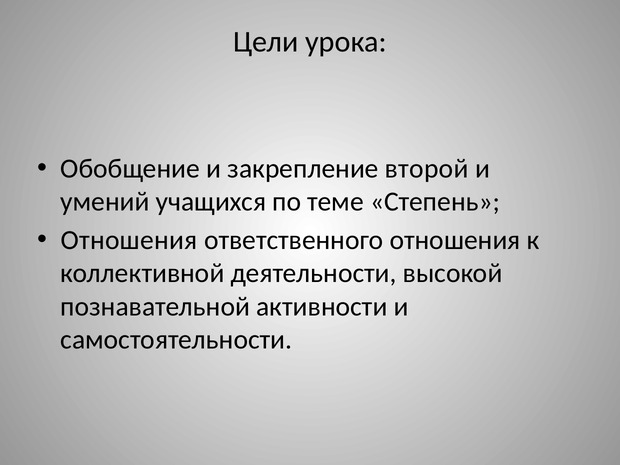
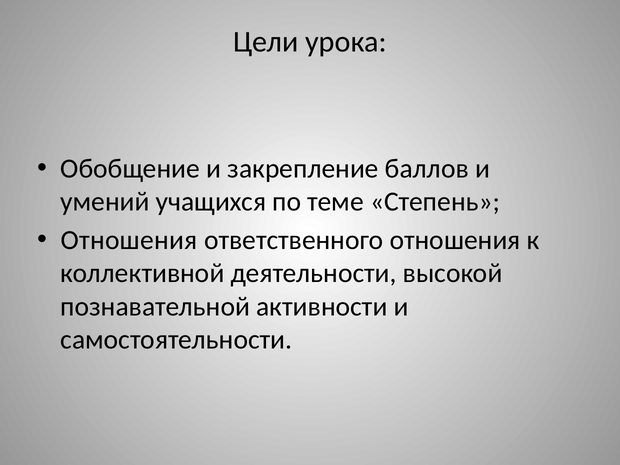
второй: второй -> баллов
